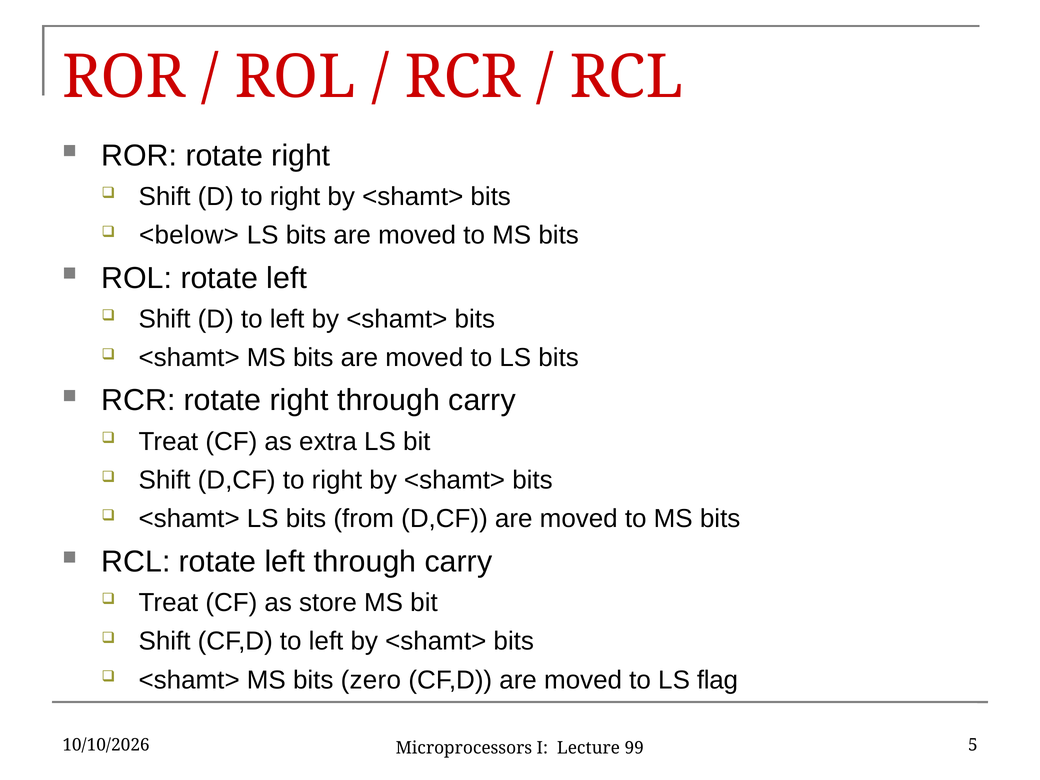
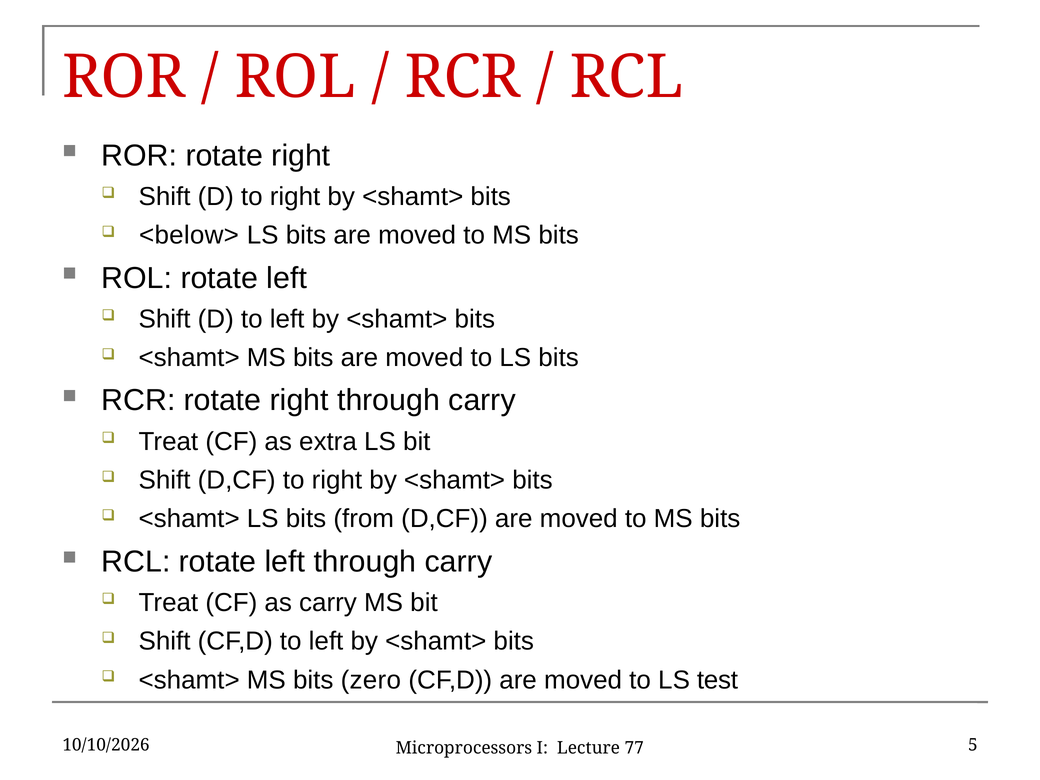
as store: store -> carry
flag: flag -> test
99: 99 -> 77
